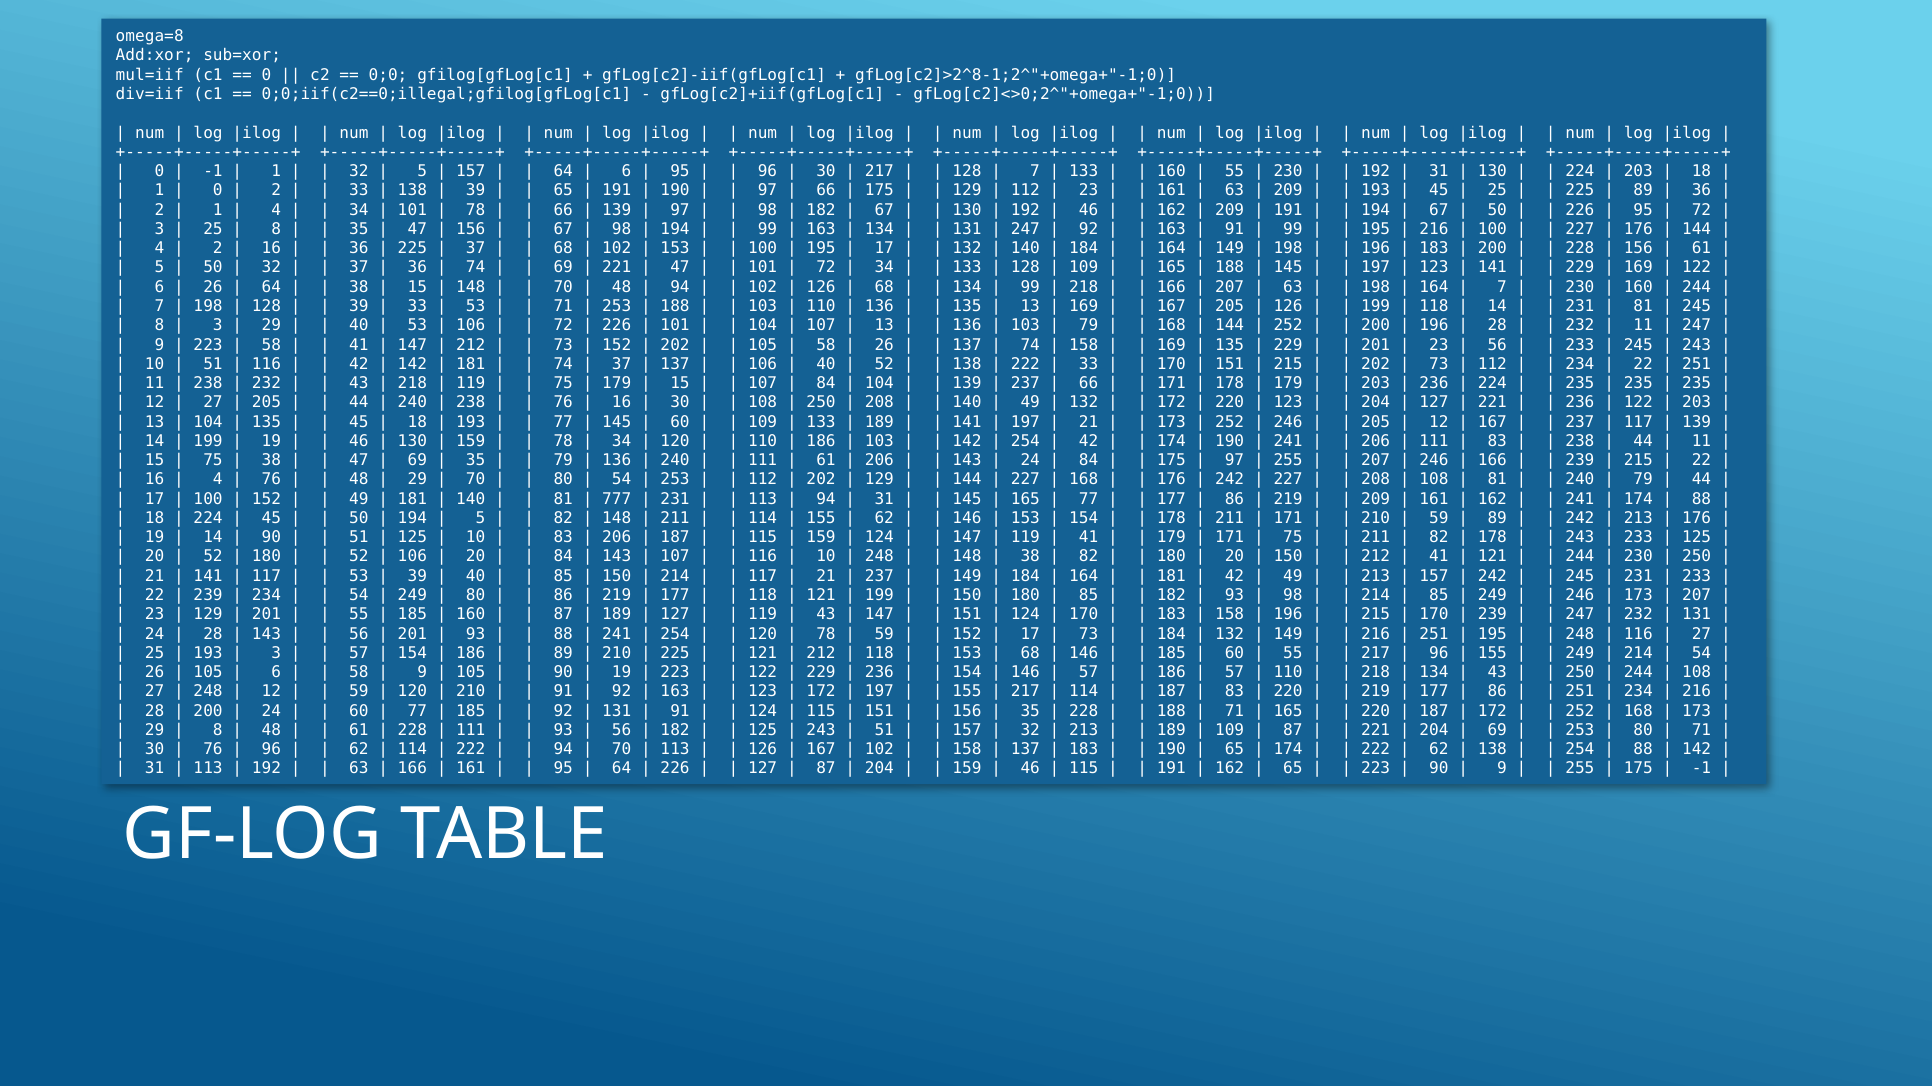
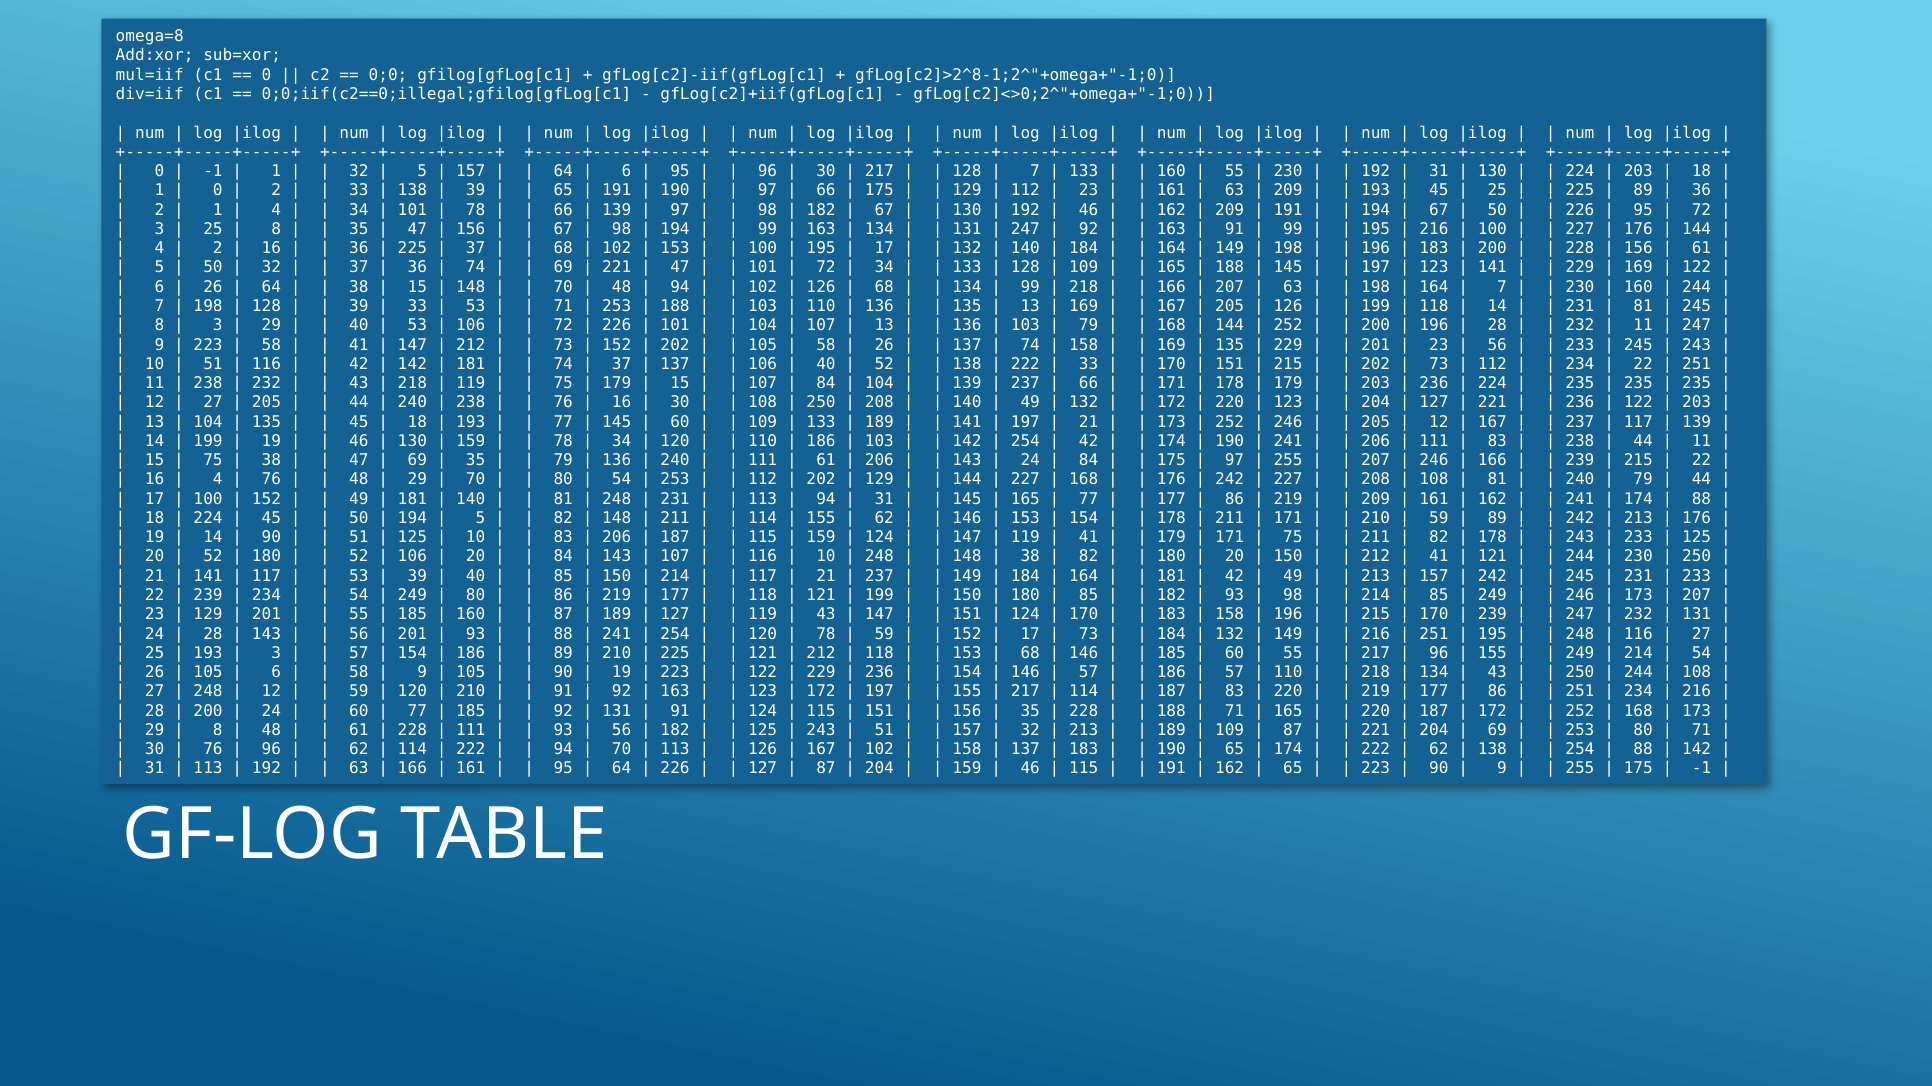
777 at (617, 499): 777 -> 248
